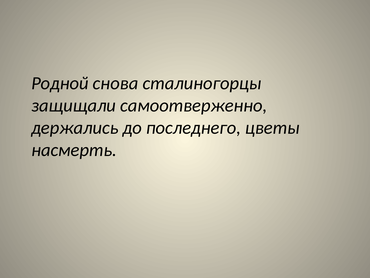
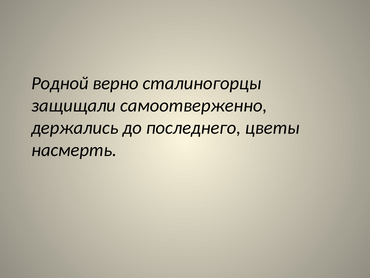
снова: снова -> верно
